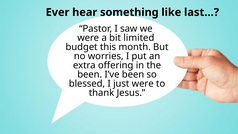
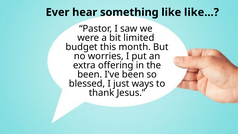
last…: last… -> like…
just were: were -> ways
